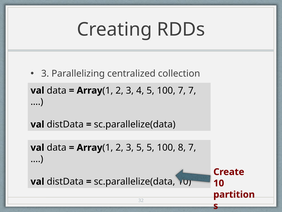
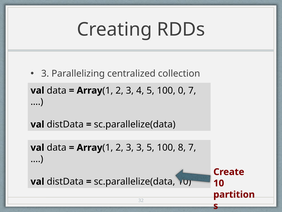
100 7: 7 -> 0
3 5: 5 -> 3
